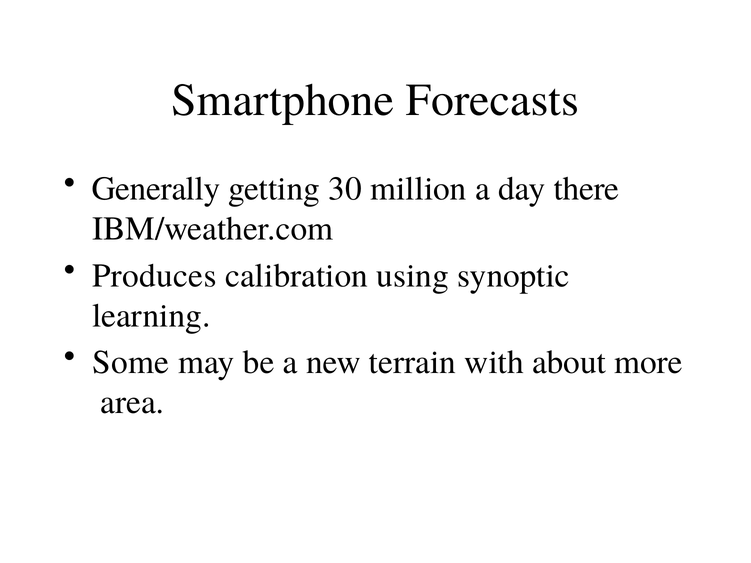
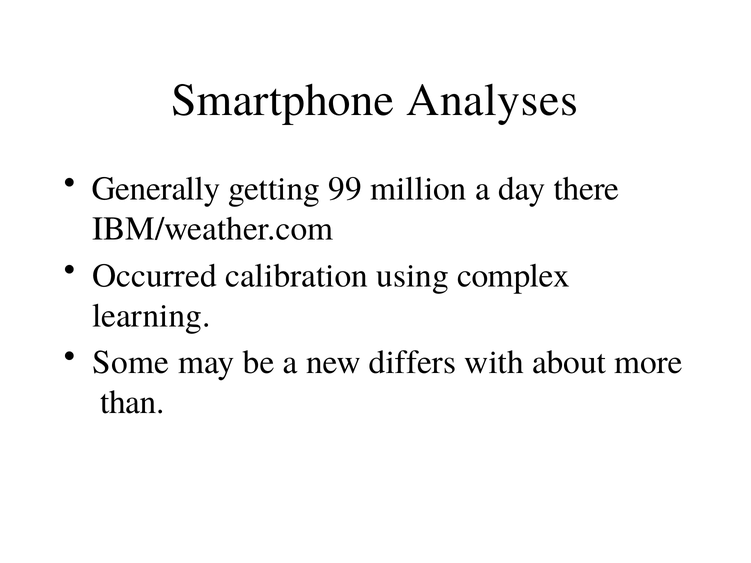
Forecasts: Forecasts -> Analyses
30: 30 -> 99
Produces: Produces -> Occurred
synoptic: synoptic -> complex
terrain: terrain -> differs
area: area -> than
